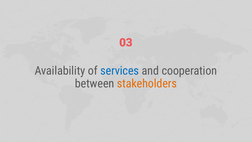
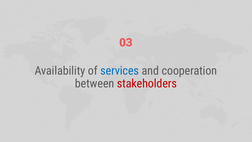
stakeholders colour: orange -> red
